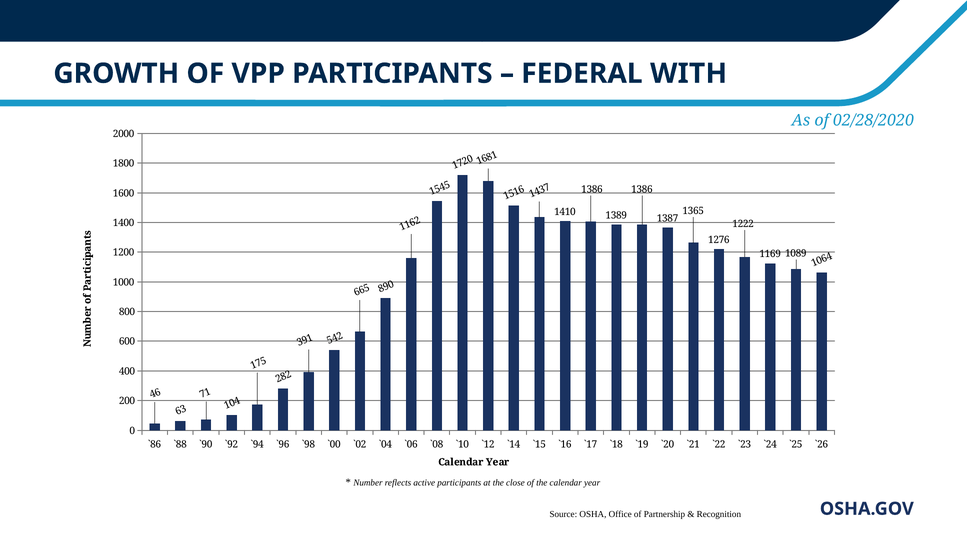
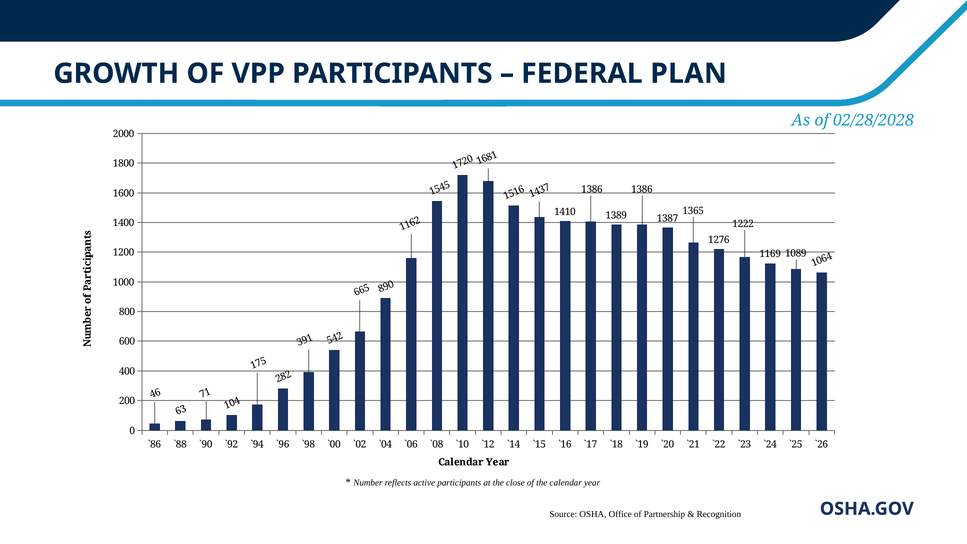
WITH: WITH -> PLAN
02/28/2020: 02/28/2020 -> 02/28/2028
